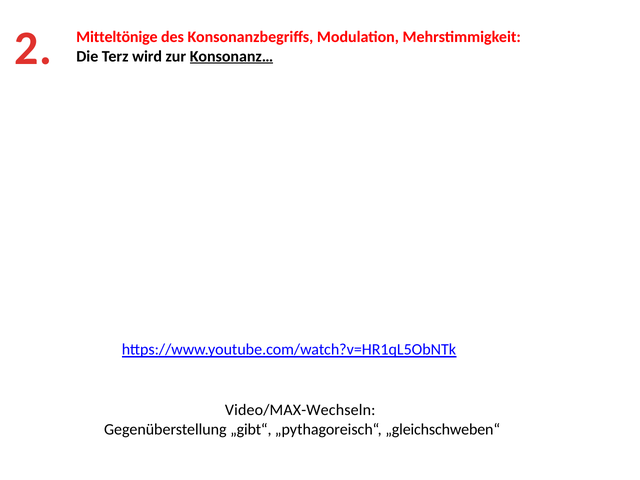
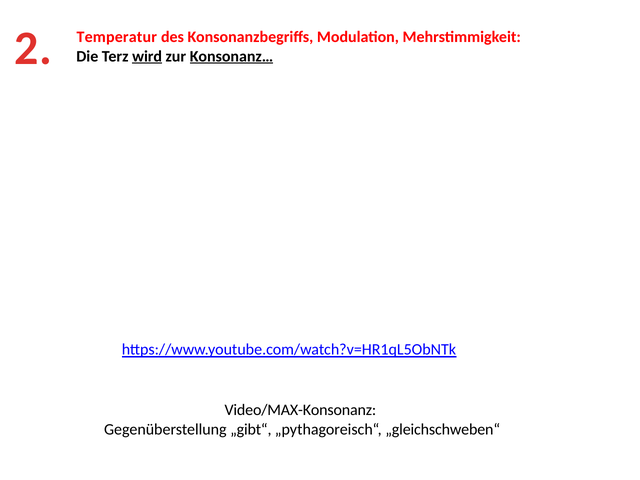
Mitteltönige: Mitteltönige -> Temperatur
wird underline: none -> present
Video/MAX-Wechseln: Video/MAX-Wechseln -> Video/MAX-Konsonanz
